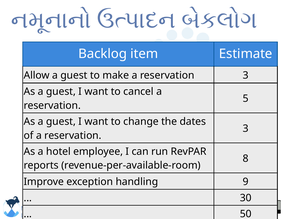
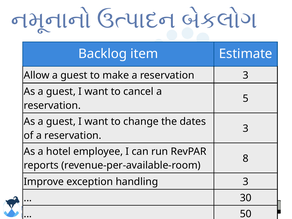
handling 9: 9 -> 3
